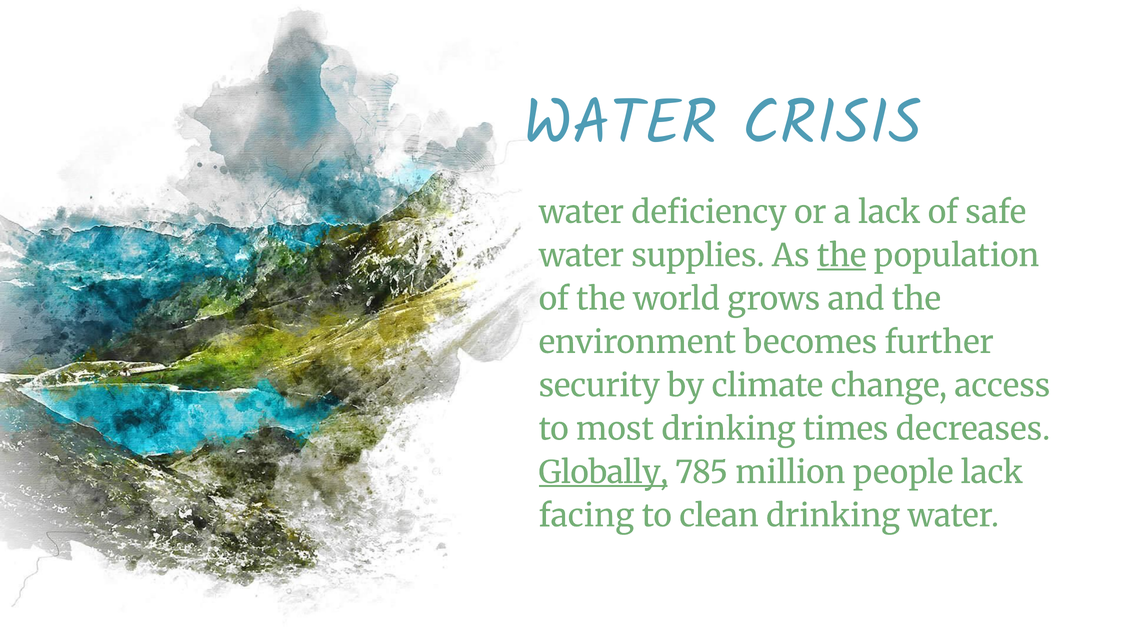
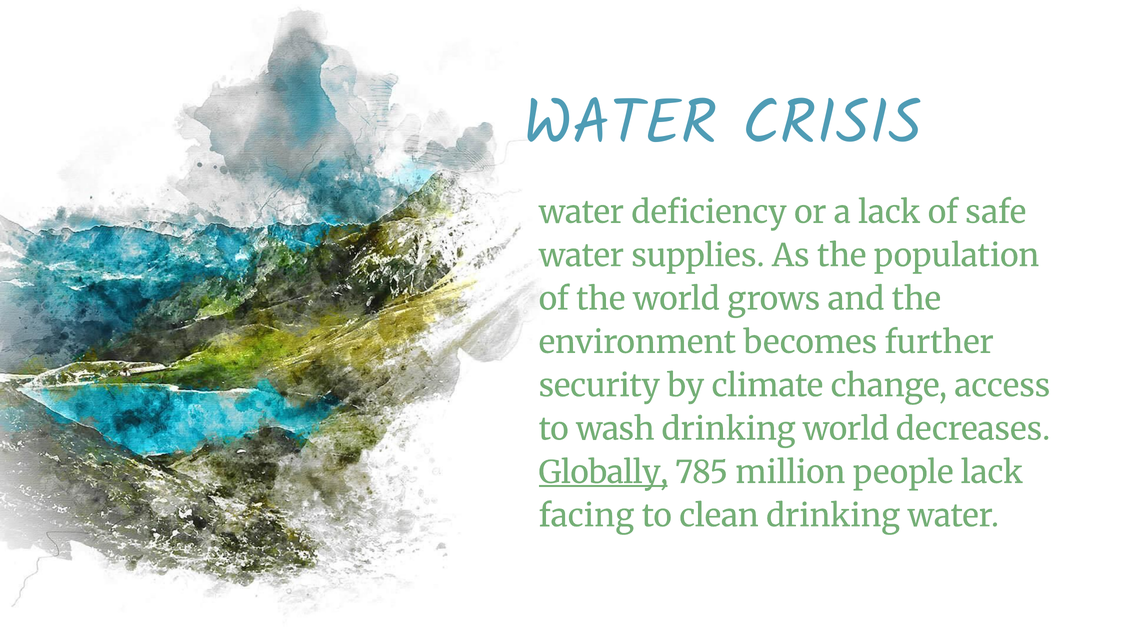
the at (842, 256) underline: present -> none
most: most -> wash
drinking times: times -> world
